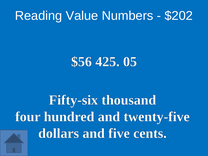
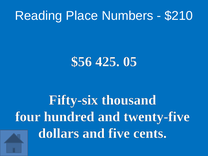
Value: Value -> Place
$202: $202 -> $210
